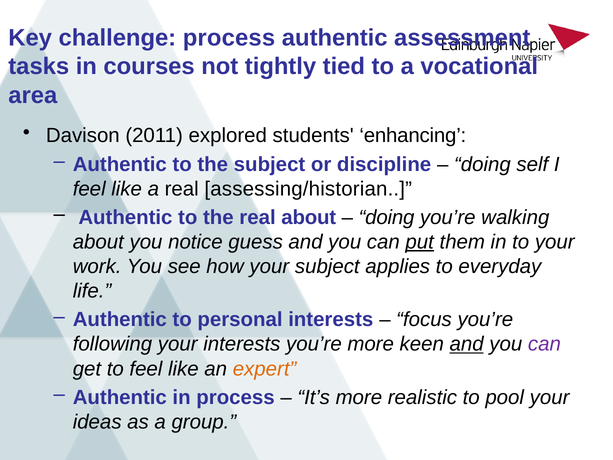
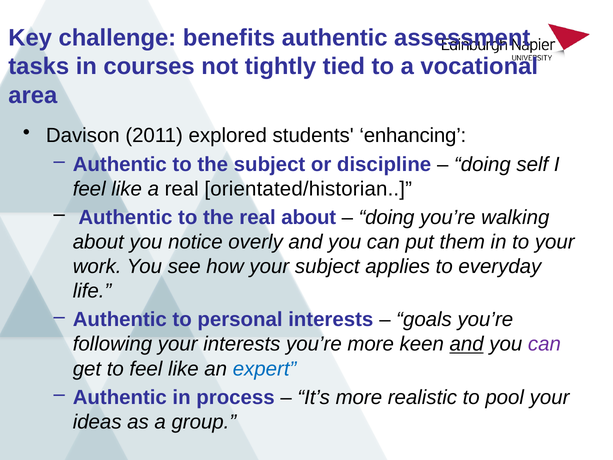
challenge process: process -> benefits
assessing/historian: assessing/historian -> orientated/historian
guess: guess -> overly
put underline: present -> none
focus: focus -> goals
expert colour: orange -> blue
